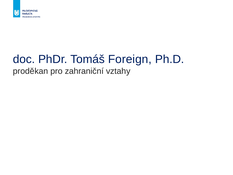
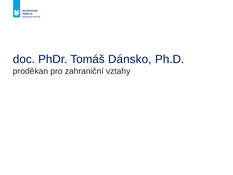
Foreign: Foreign -> Dánsko
